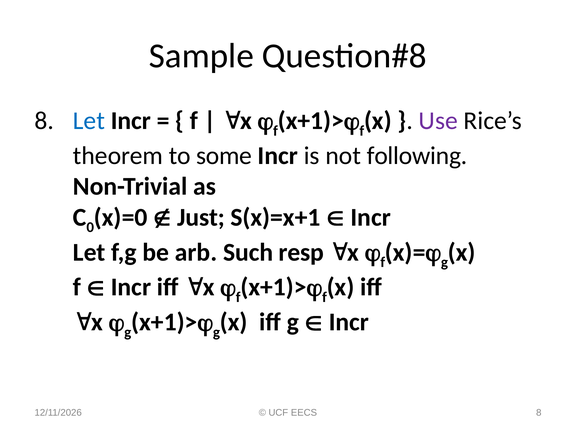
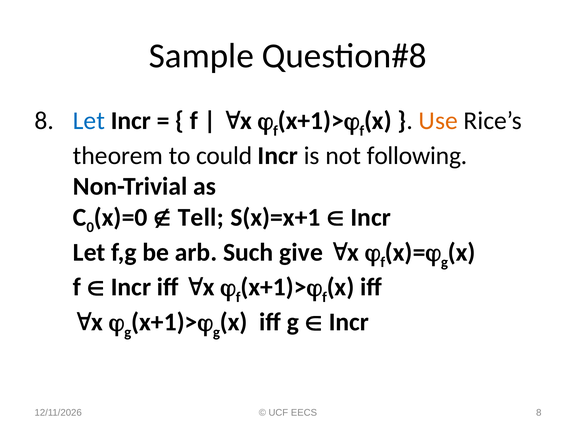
Use colour: purple -> orange
some: some -> could
Just: Just -> Tell
resp: resp -> give
